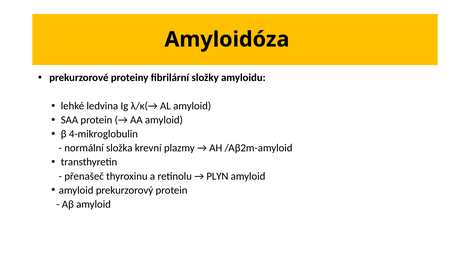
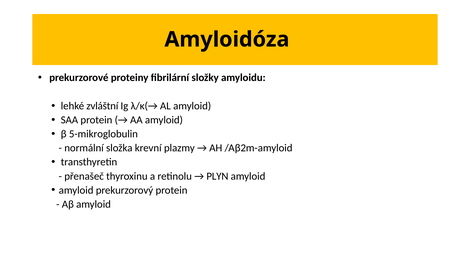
ledvina: ledvina -> zvláštní
4-mikroglobulin: 4-mikroglobulin -> 5-mikroglobulin
